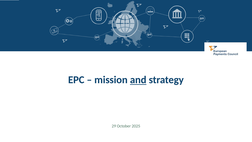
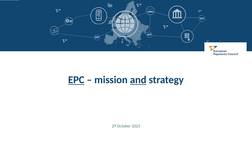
EPC underline: none -> present
